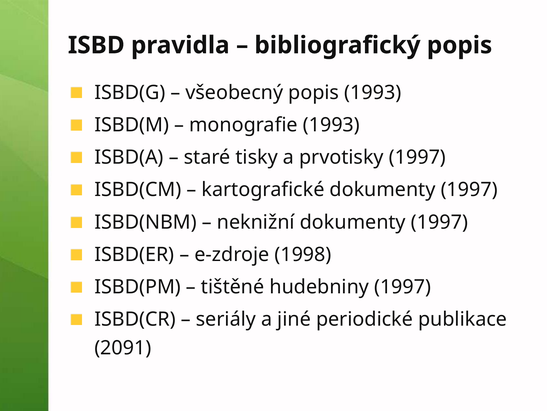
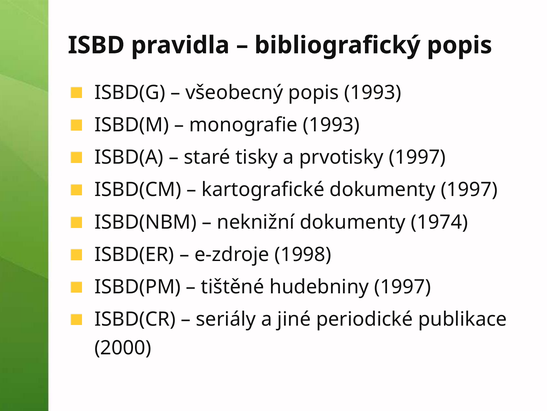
neknižní dokumenty 1997: 1997 -> 1974
2091: 2091 -> 2000
